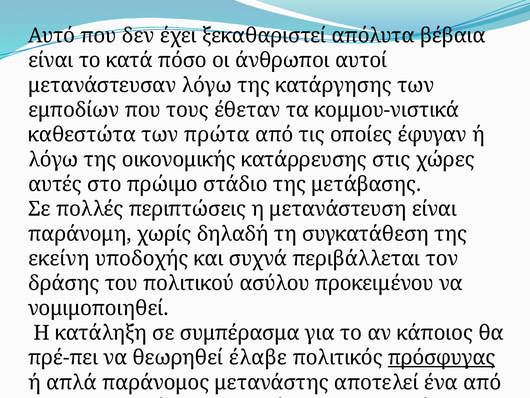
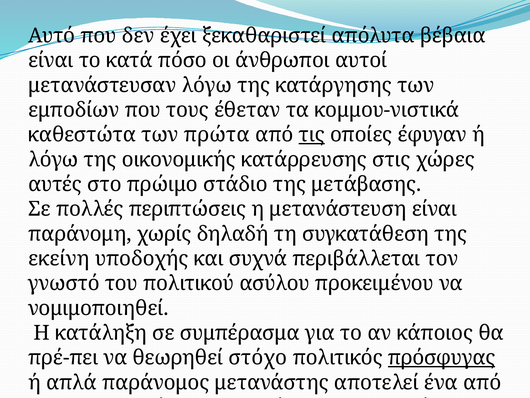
τις at (312, 135) underline: none -> present
δράσης: δράσης -> γνωστό
έλαβε: έλαβε -> στόχο
